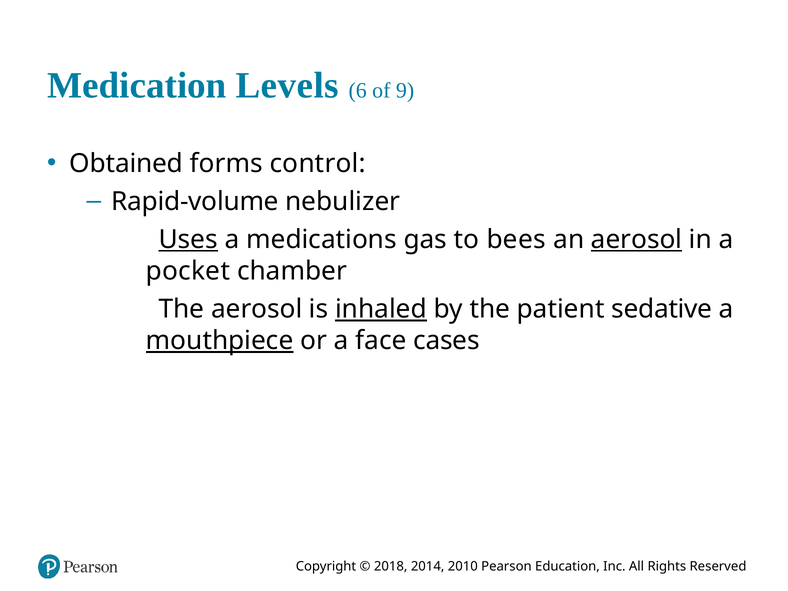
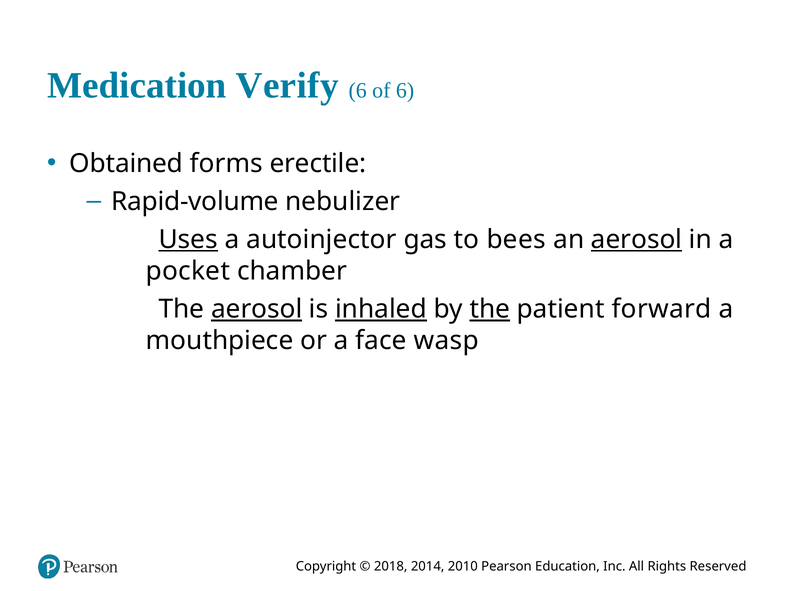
Levels: Levels -> Verify
of 9: 9 -> 6
control: control -> erectile
medications: medications -> autoinjector
aerosol at (257, 309) underline: none -> present
the at (490, 309) underline: none -> present
sedative: sedative -> forward
mouthpiece underline: present -> none
cases: cases -> wasp
